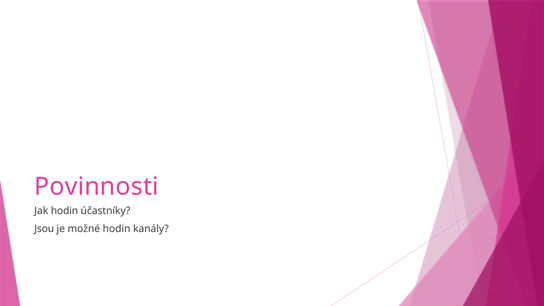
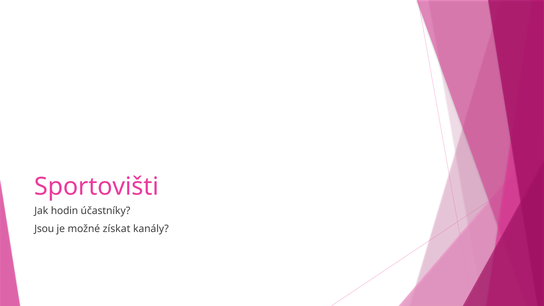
Povinnosti: Povinnosti -> Sportovišti
možné hodin: hodin -> získat
